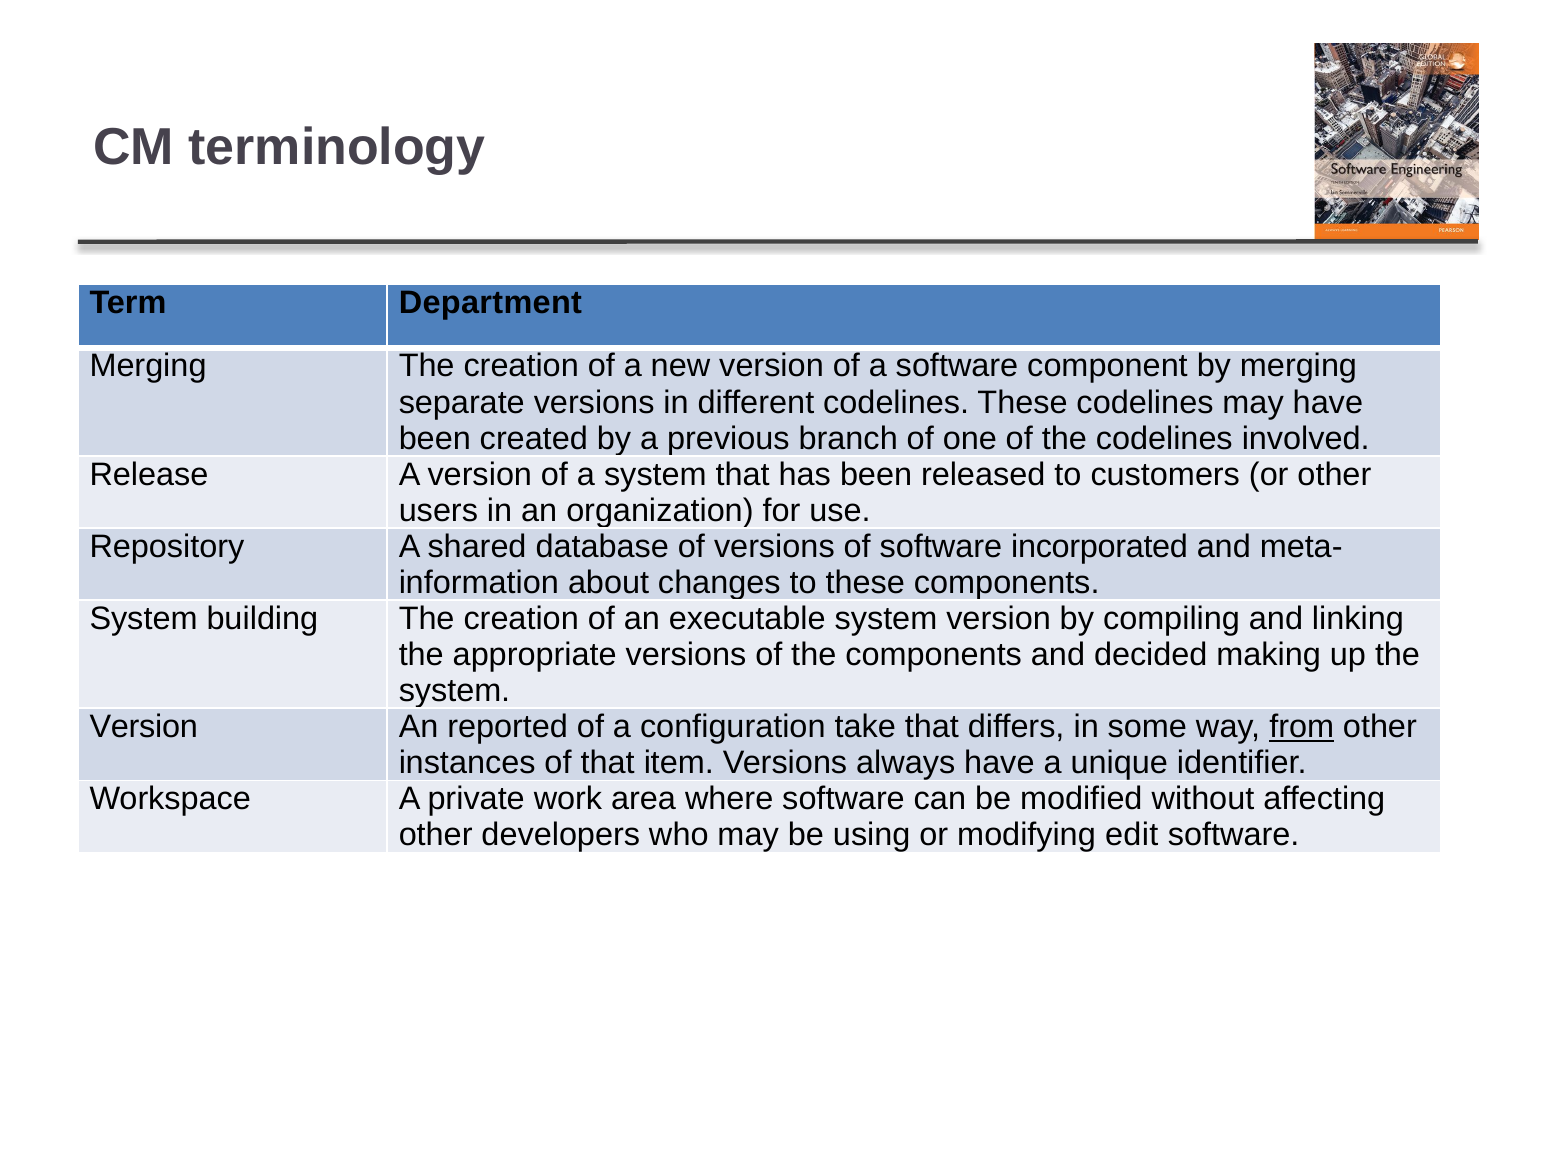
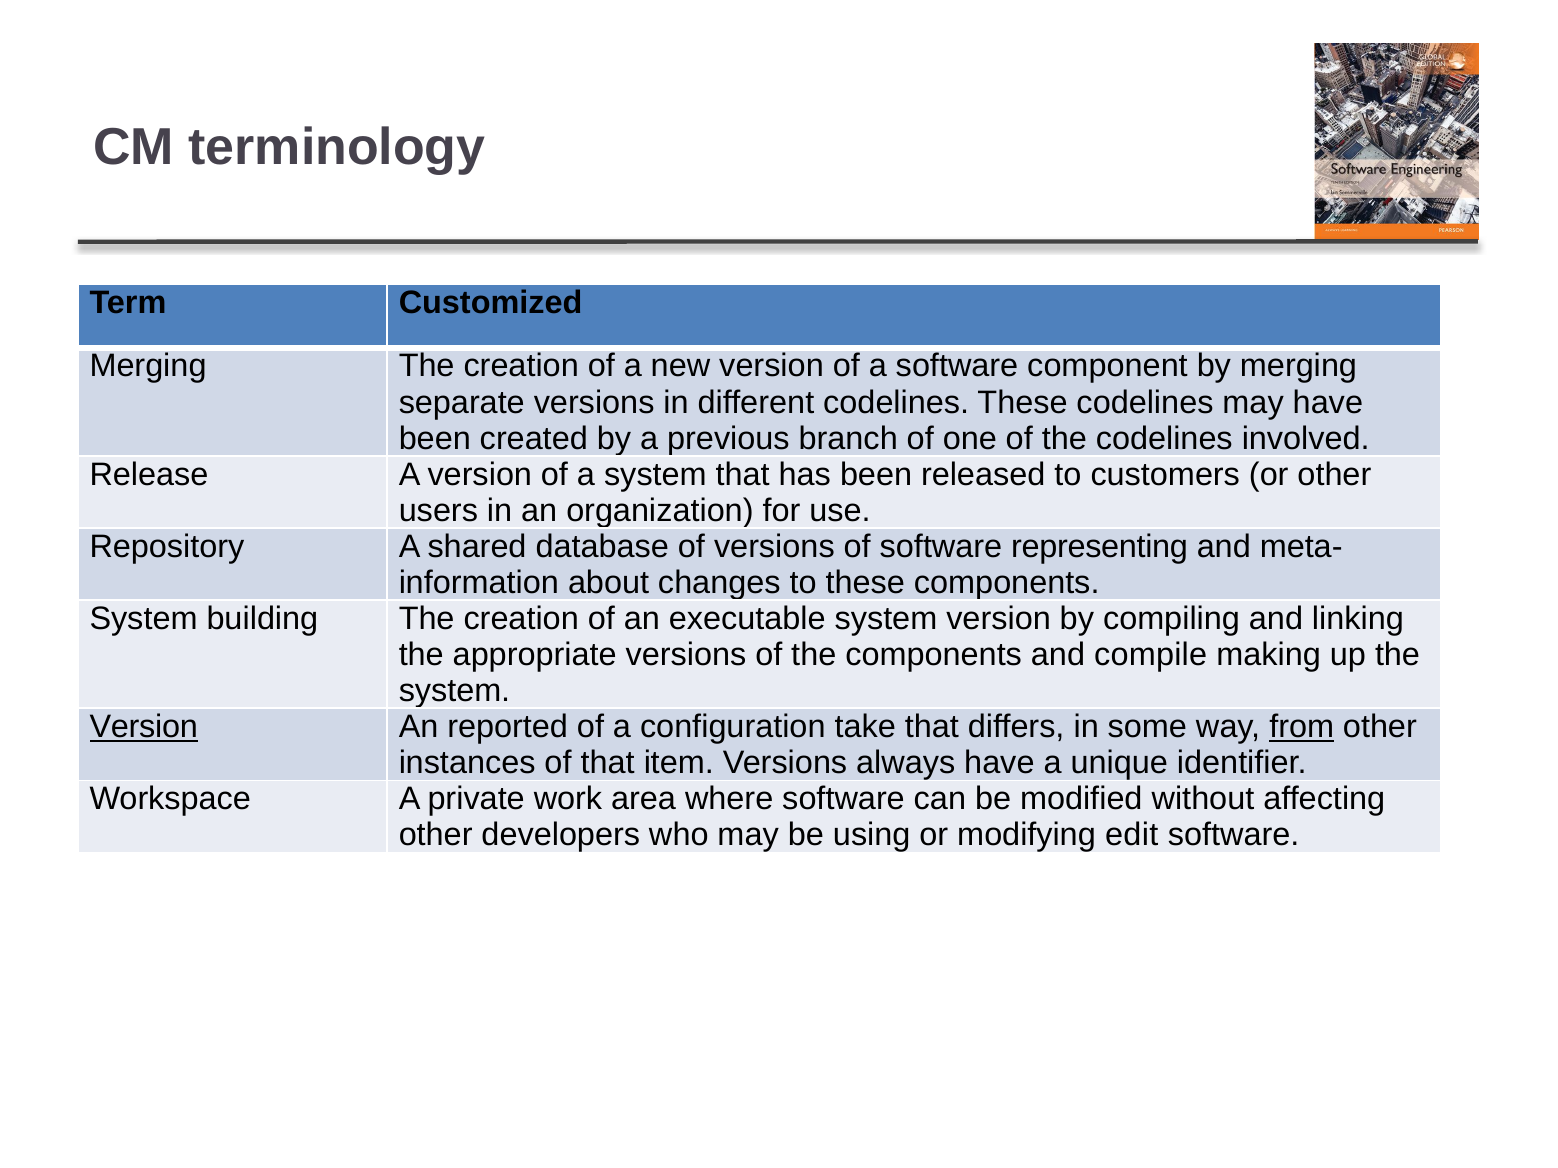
Department: Department -> Customized
incorporated: incorporated -> representing
decided: decided -> compile
Version at (144, 727) underline: none -> present
